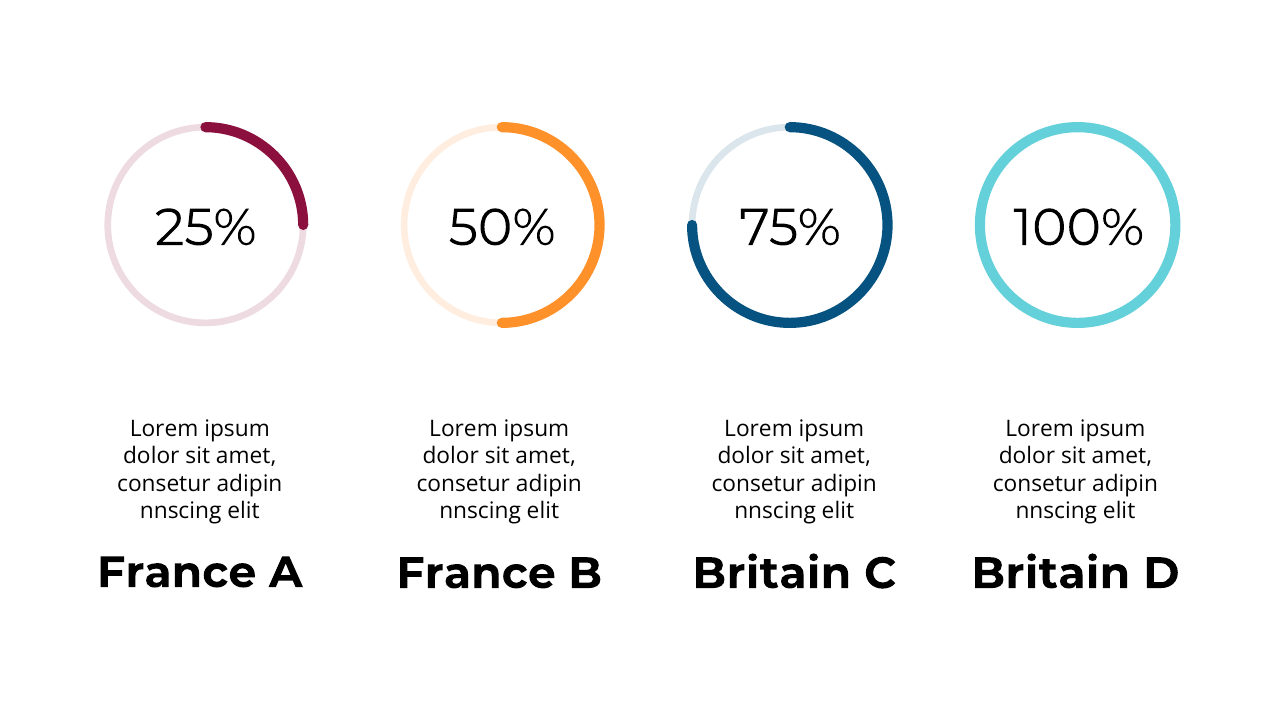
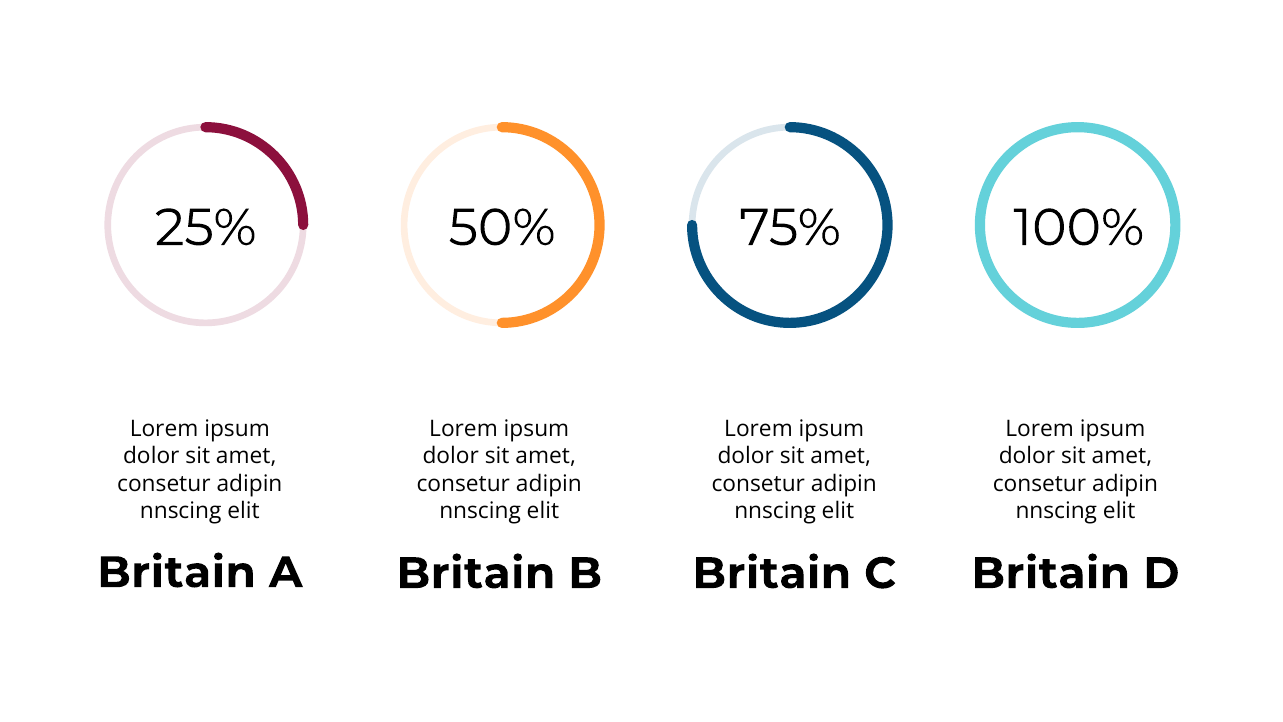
France at (177, 572): France -> Britain
A France: France -> Britain
